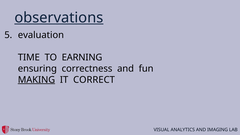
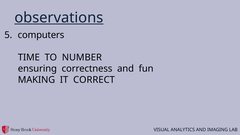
evaluation: evaluation -> computers
EARNING: EARNING -> NUMBER
MAKING underline: present -> none
